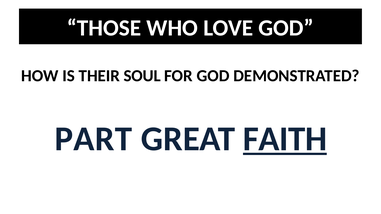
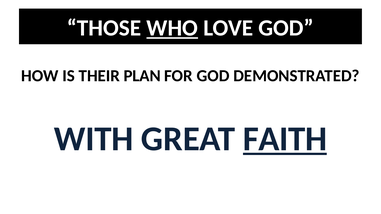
WHO underline: none -> present
SOUL: SOUL -> PLAN
PART: PART -> WITH
